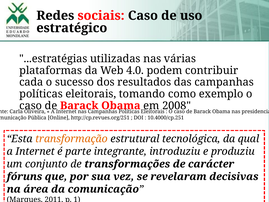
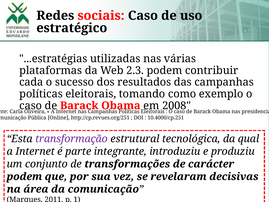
4.0: 4.0 -> 2.3
transformação colour: orange -> purple
fóruns at (24, 176): fóruns -> podem
